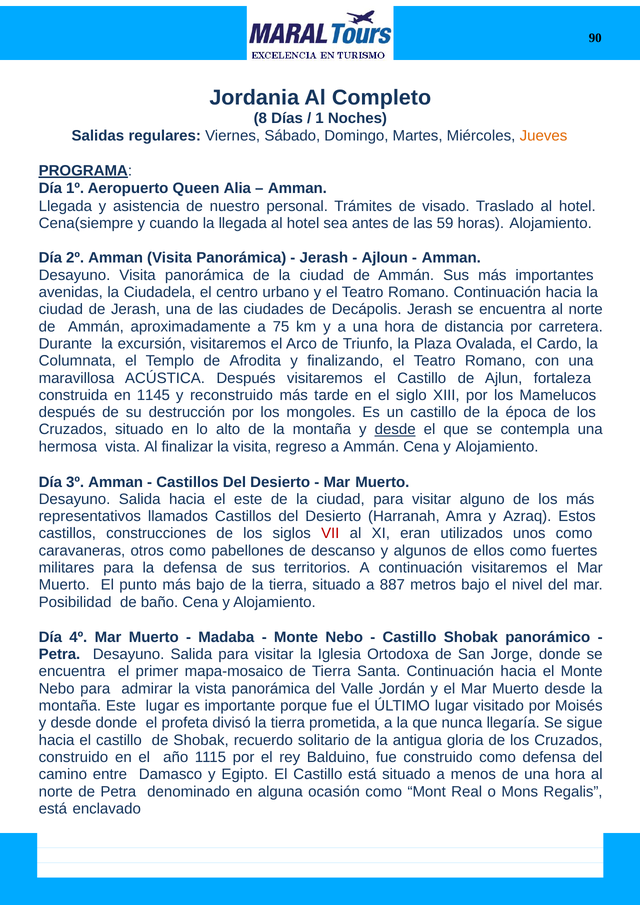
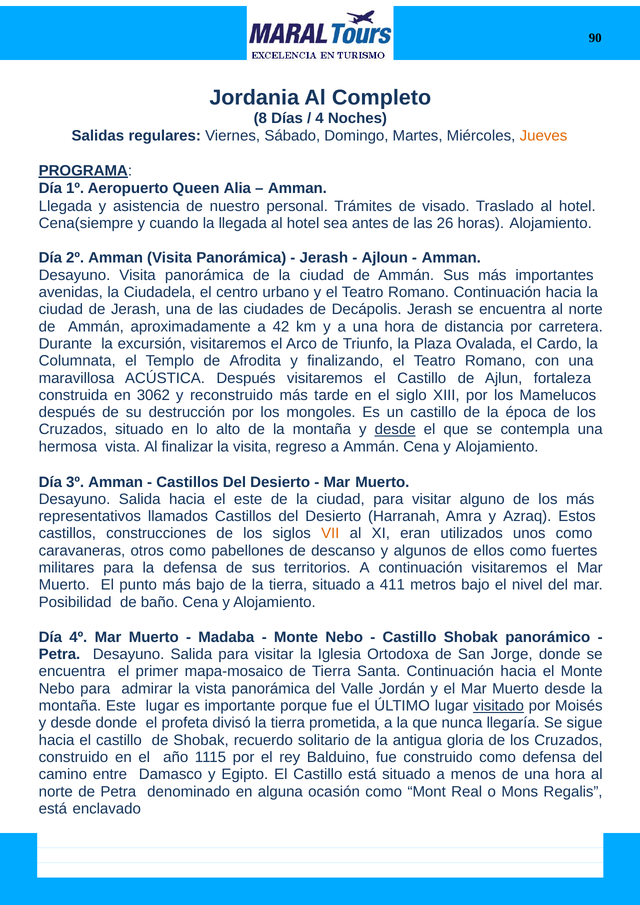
1: 1 -> 4
59: 59 -> 26
75: 75 -> 42
1145: 1145 -> 3062
VII colour: red -> orange
887: 887 -> 411
visitado underline: none -> present
